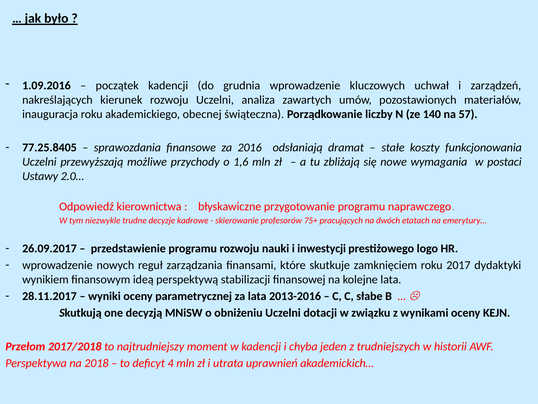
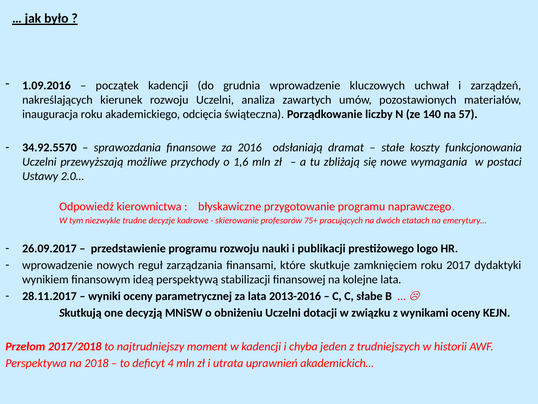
obecnej: obecnej -> odcięcia
77.25.8405: 77.25.8405 -> 34.92.5570
inwestycji: inwestycji -> publikacji
